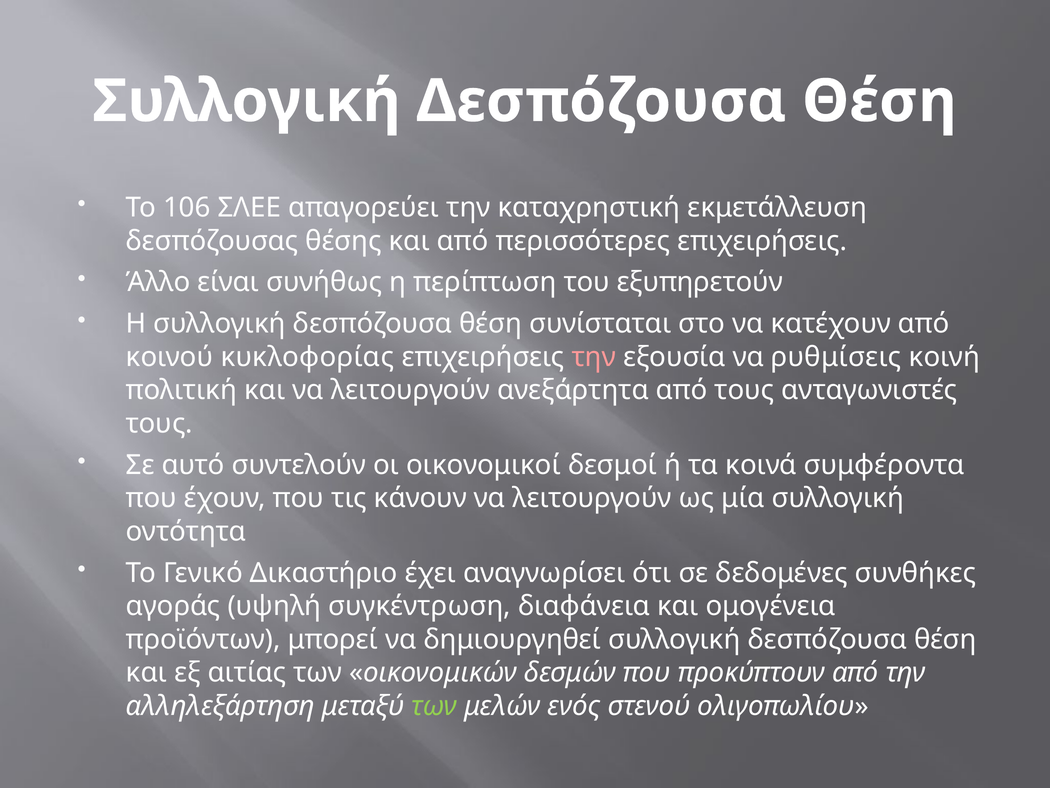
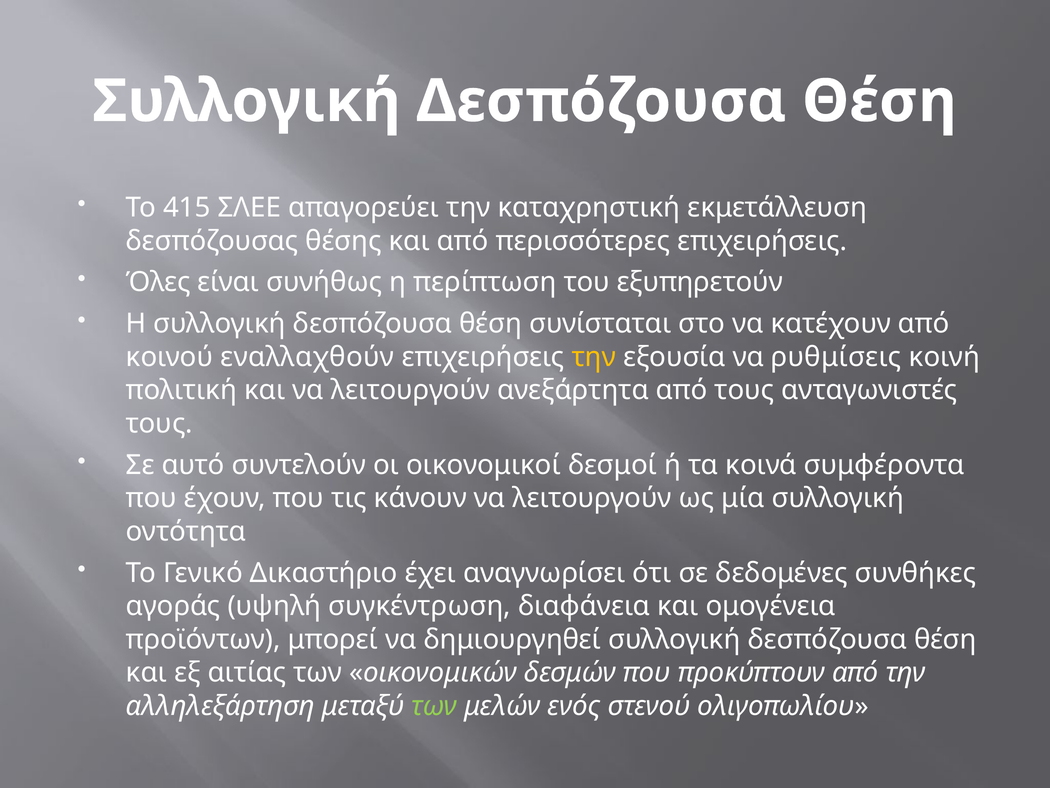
106: 106 -> 415
Άλλο: Άλλο -> Όλες
κυκλοφορίας: κυκλοφορίας -> εναλλαχθούν
την at (594, 357) colour: pink -> yellow
